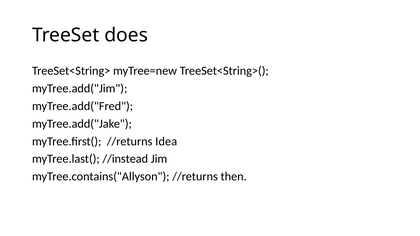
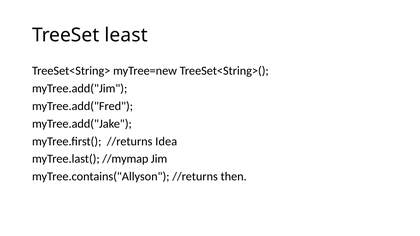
does: does -> least
//instead: //instead -> //mymap
